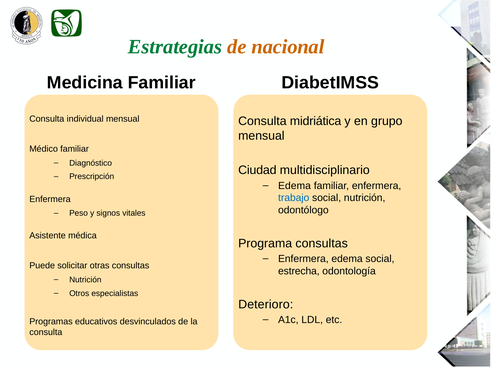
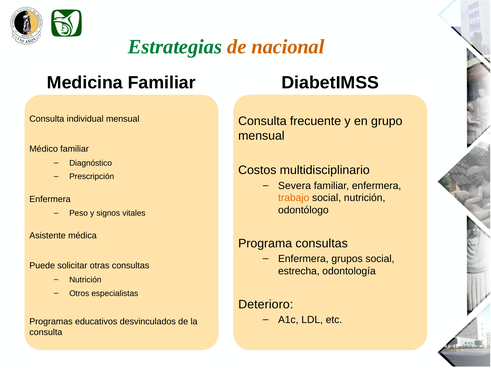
midriática: midriática -> frecuente
Ciudad: Ciudad -> Costos
Edema at (295, 186): Edema -> Severa
trabajo colour: blue -> orange
Enfermera edema: edema -> grupos
